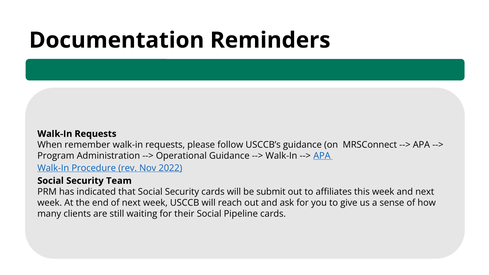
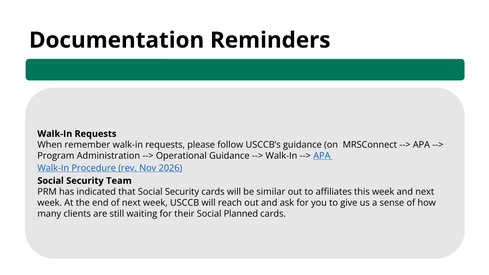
2022: 2022 -> 2026
submit: submit -> similar
Pipeline: Pipeline -> Planned
